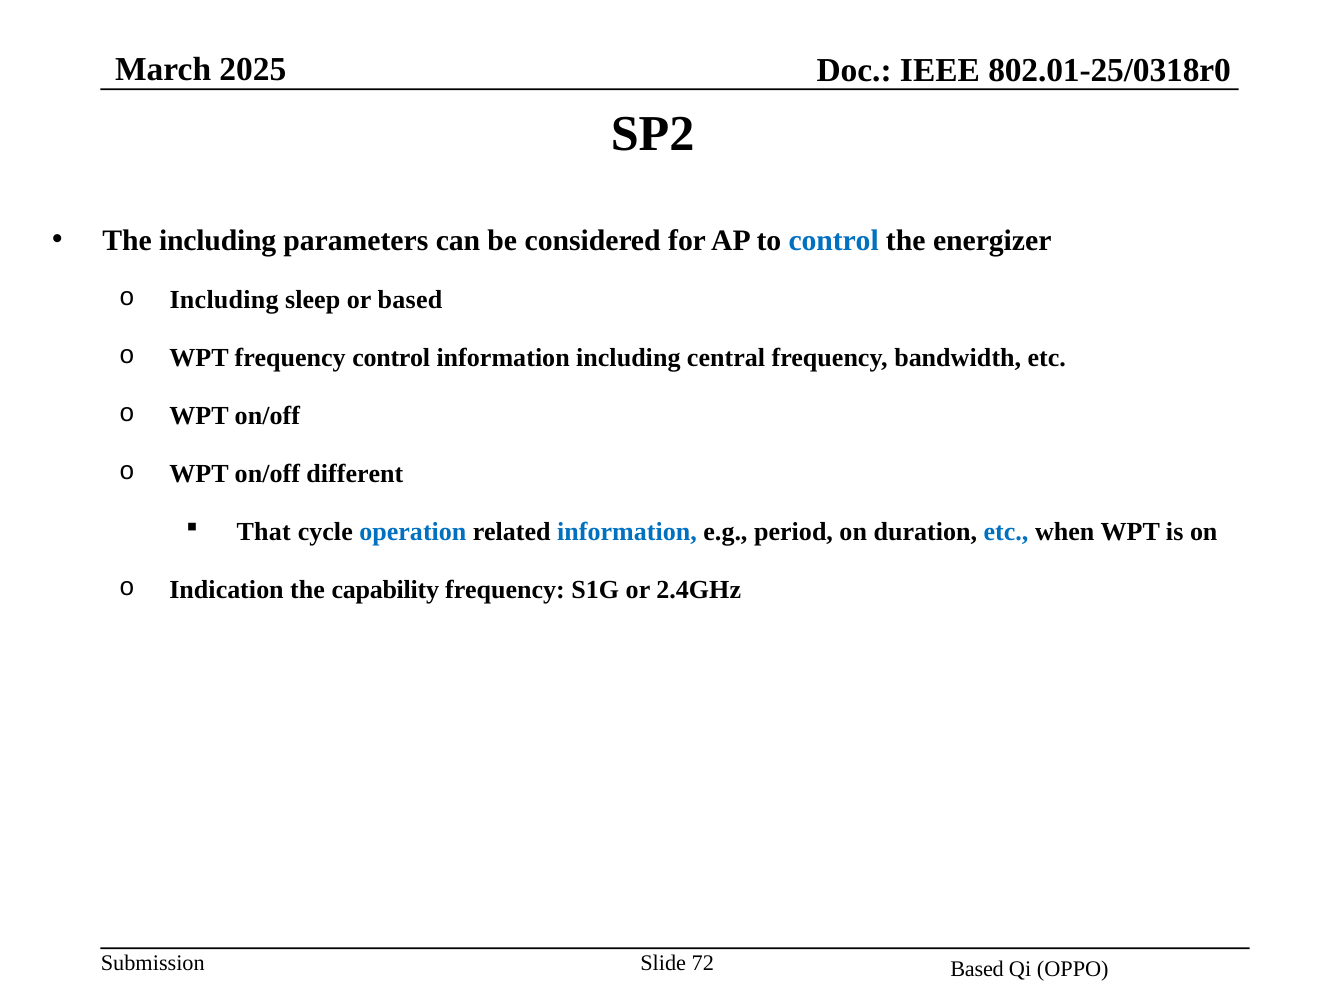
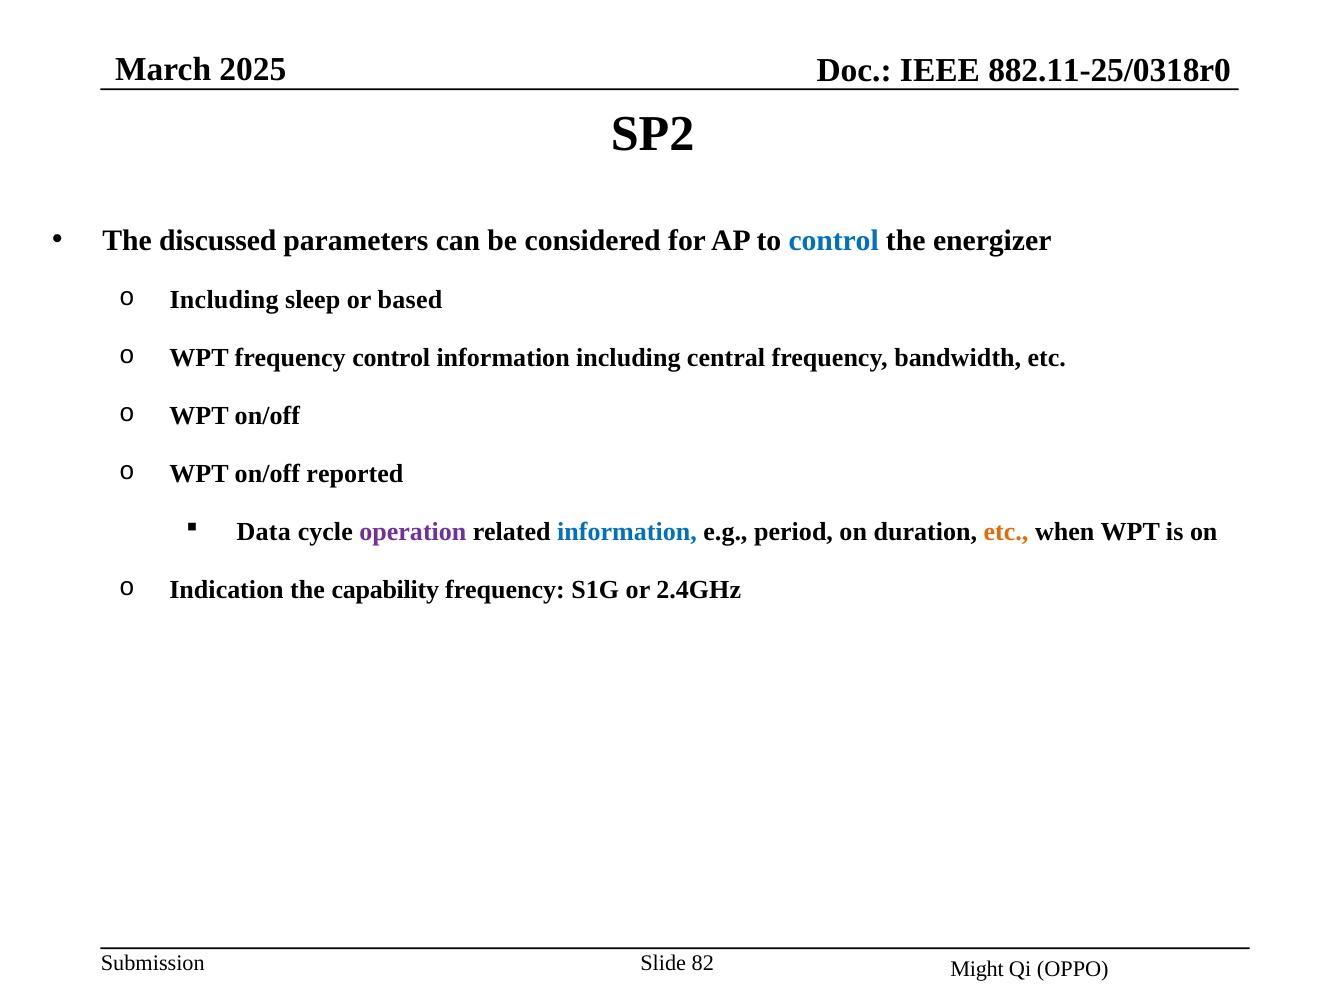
802.01-25/0318r0: 802.01-25/0318r0 -> 882.11-25/0318r0
The including: including -> discussed
different: different -> reported
That: That -> Data
operation colour: blue -> purple
etc at (1006, 532) colour: blue -> orange
72: 72 -> 82
Based at (977, 970): Based -> Might
